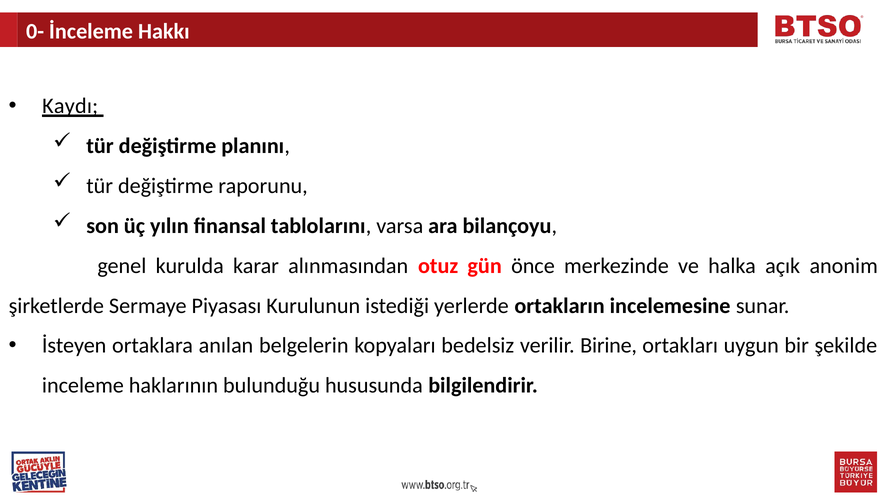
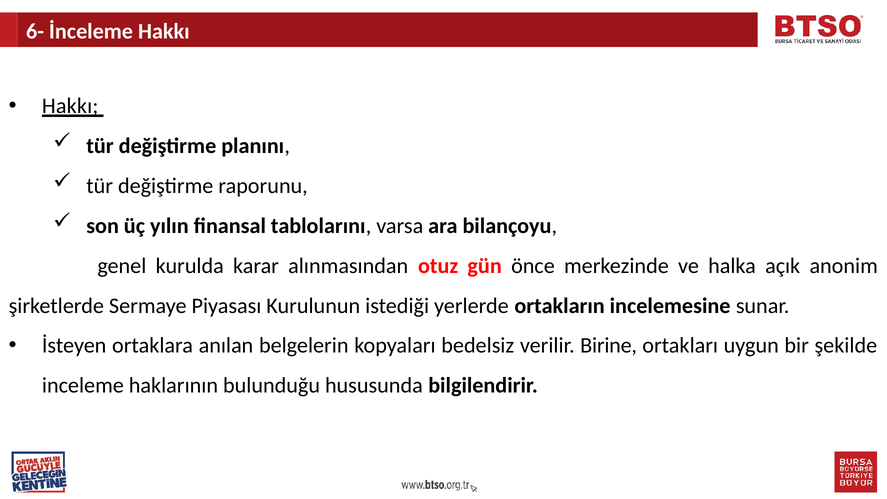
0-: 0- -> 6-
Kaydı at (70, 106): Kaydı -> Hakkı
